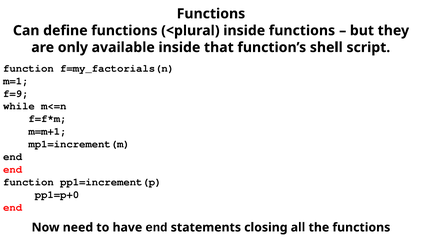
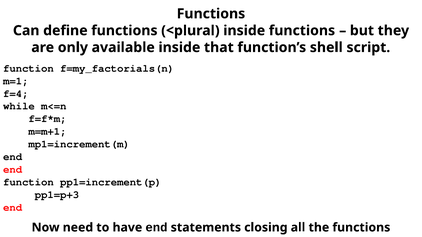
f=9: f=9 -> f=4
pp1=p+0: pp1=p+0 -> pp1=p+3
